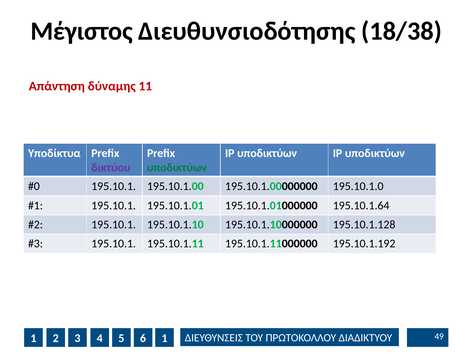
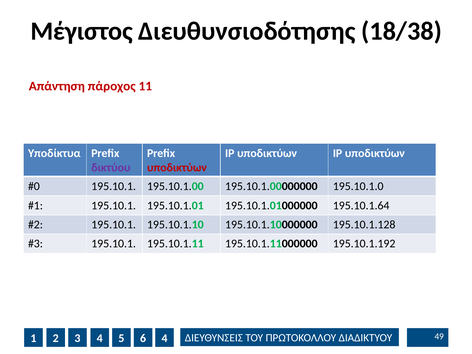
δύναμης: δύναμης -> πάροχος
υποδικτύων at (177, 168) colour: green -> red
6 1: 1 -> 4
